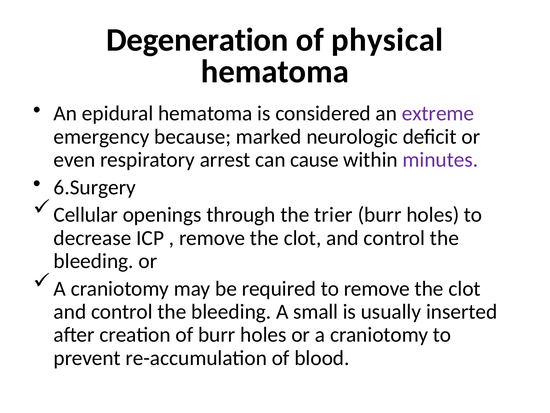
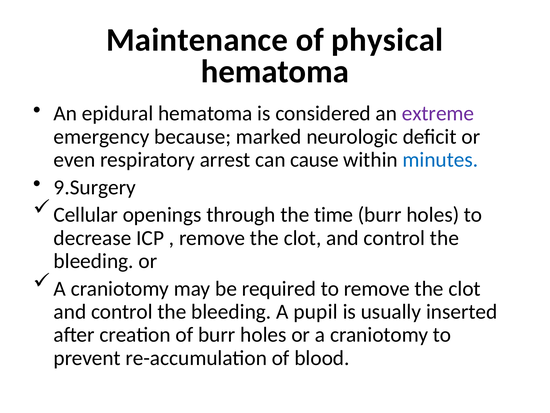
Degeneration: Degeneration -> Maintenance
minutes colour: purple -> blue
6.Surgery: 6.Surgery -> 9.Surgery
trier: trier -> time
small: small -> pupil
